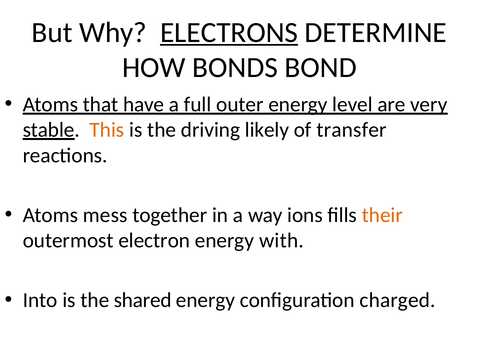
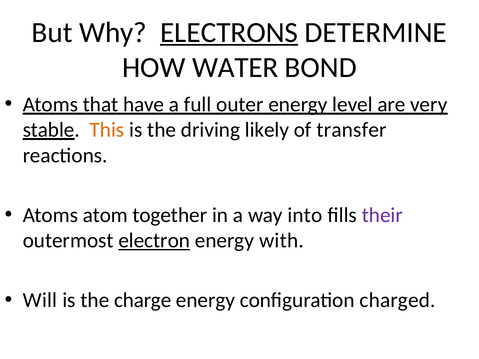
BONDS: BONDS -> WATER
mess: mess -> atom
ions: ions -> into
their colour: orange -> purple
electron underline: none -> present
Into: Into -> Will
shared: shared -> charge
